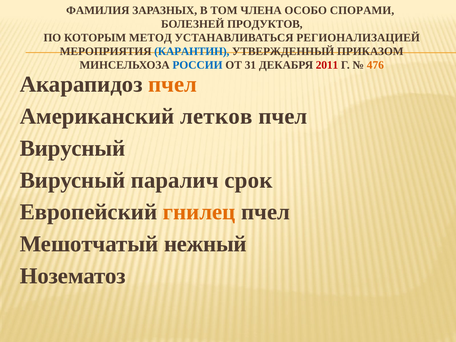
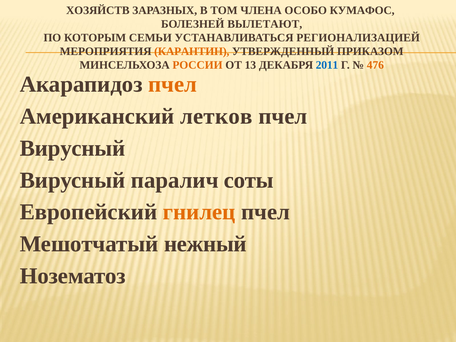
ФАМИЛИЯ: ФАМИЛИЯ -> ХОЗЯЙСТВ
СПОРАМИ: СПОРАМИ -> КУМАФОС
ПРОДУКТОВ: ПРОДУКТОВ -> ВЫЛЕТАЮТ
МЕТОД: МЕТОД -> СЕМЬИ
КАРАНТИН colour: blue -> orange
РОССИИ colour: blue -> orange
31: 31 -> 13
2011 colour: red -> blue
срок: срок -> соты
